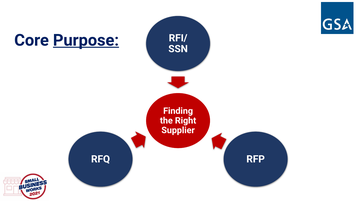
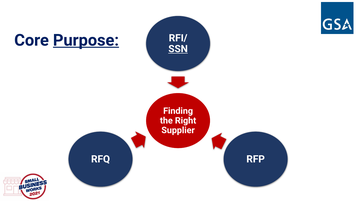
SSN underline: none -> present
